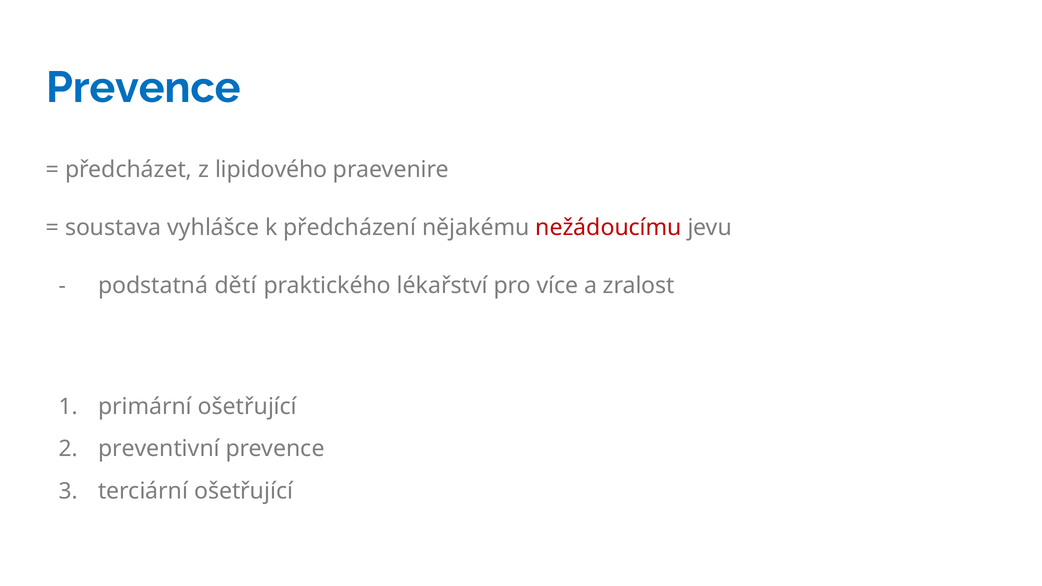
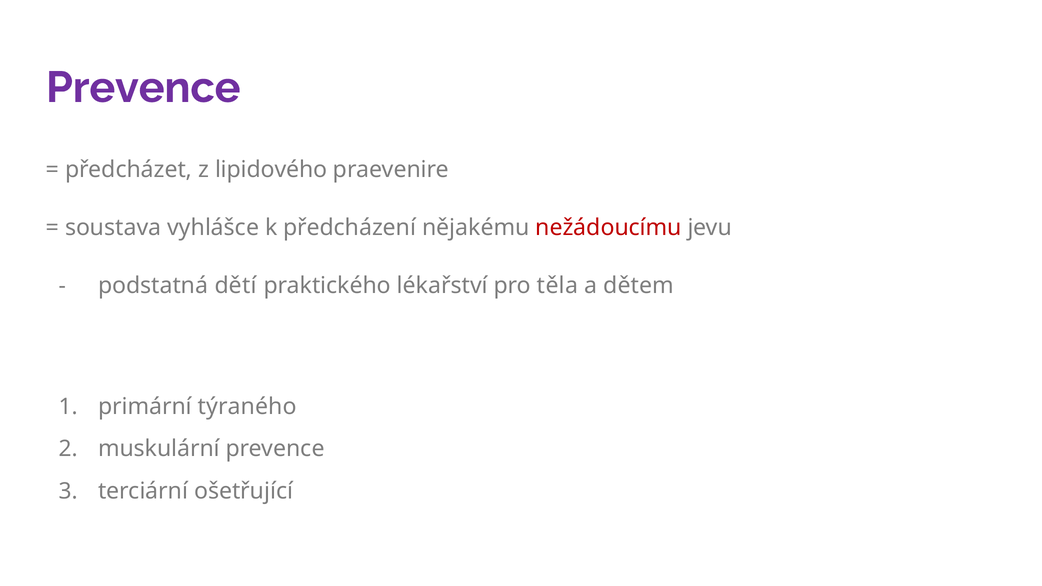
Prevence at (143, 88) colour: blue -> purple
více: více -> těla
zralost: zralost -> dětem
primární ošetřující: ošetřující -> týraného
preventivní: preventivní -> muskulární
